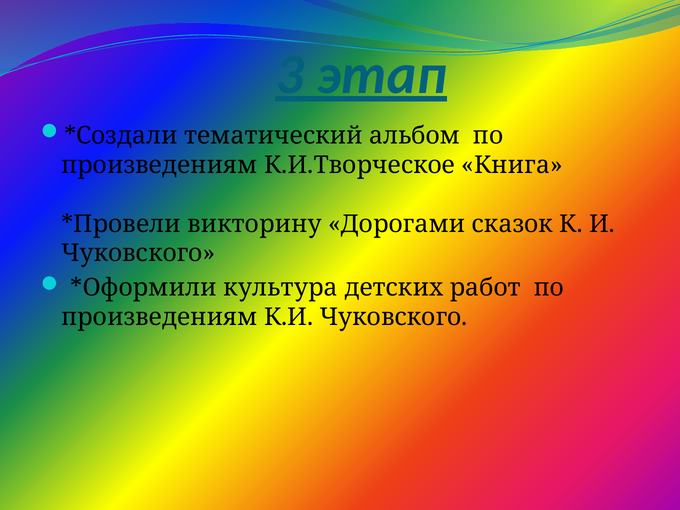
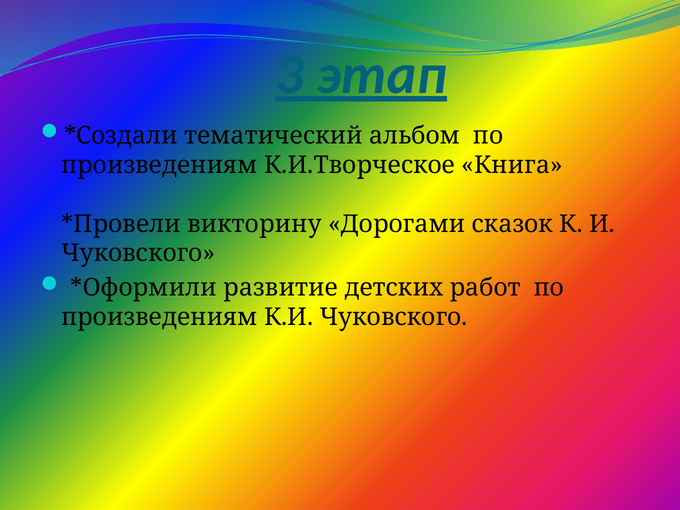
культура: культура -> развитие
